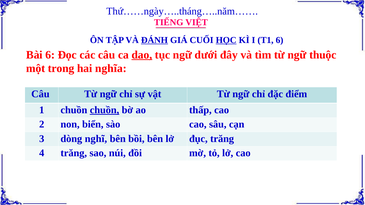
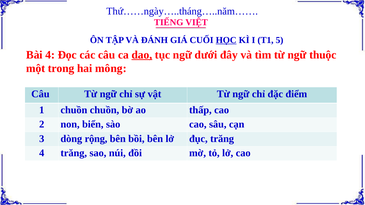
ĐÁNH underline: present -> none
T1 6: 6 -> 5
Bài 6: 6 -> 4
nghĩa: nghĩa -> mông
chuồn at (105, 110) underline: present -> none
nghĩ: nghĩ -> rộng
